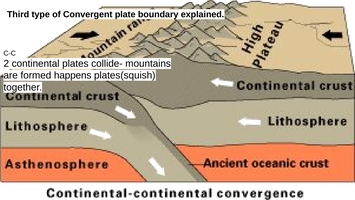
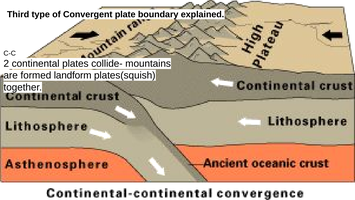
happens: happens -> landform
